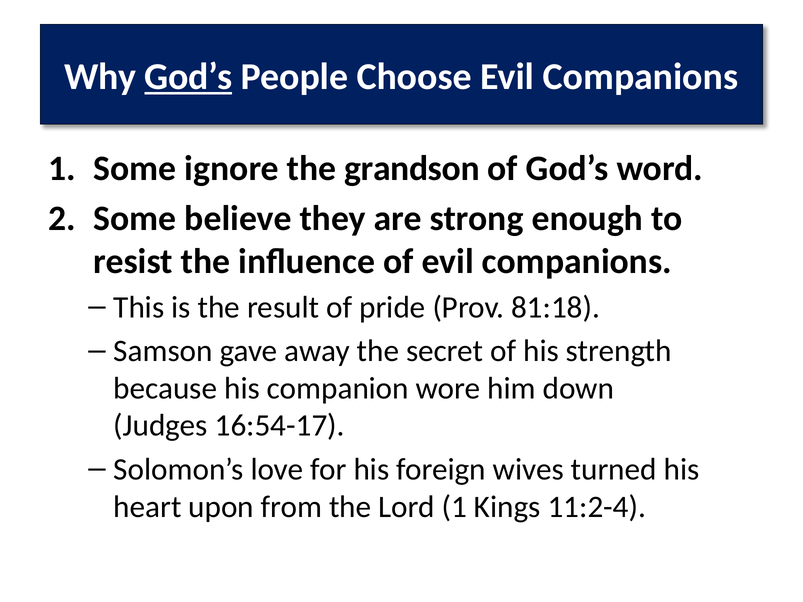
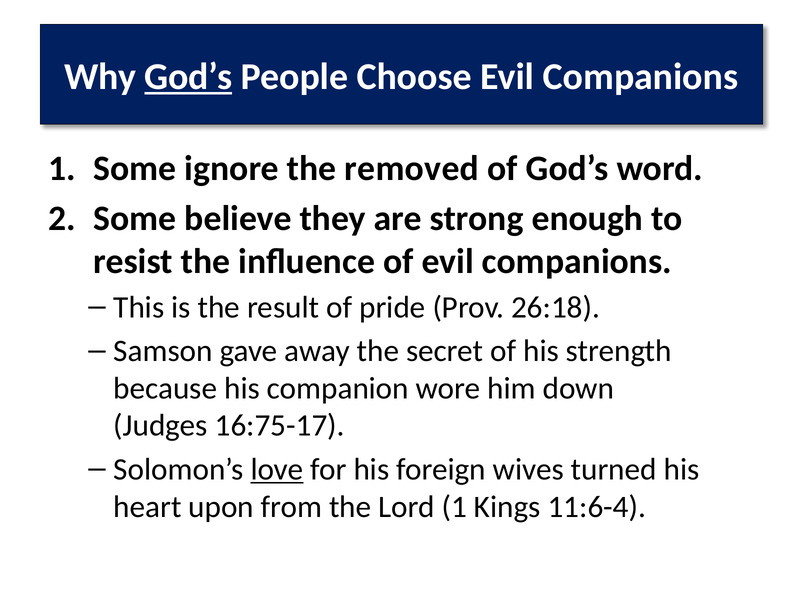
grandson: grandson -> removed
81:18: 81:18 -> 26:18
16:54-17: 16:54-17 -> 16:75-17
love underline: none -> present
11:2-4: 11:2-4 -> 11:6-4
